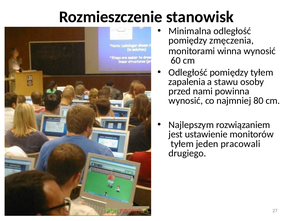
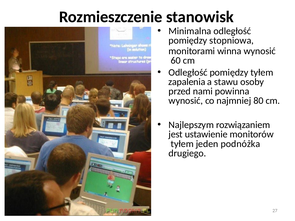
zmęczenia: zmęczenia -> stopniowa
pracowali: pracowali -> podnóżka
